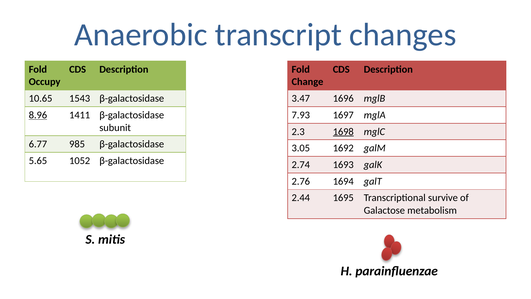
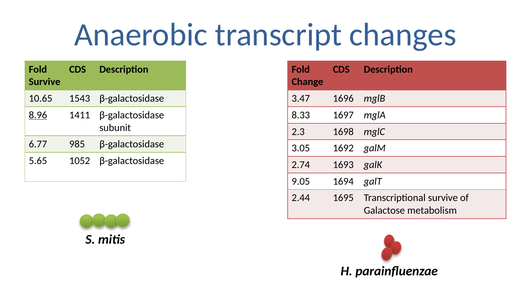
Occupy at (45, 82): Occupy -> Survive
7.93: 7.93 -> 8.33
1698 underline: present -> none
2.76: 2.76 -> 9.05
